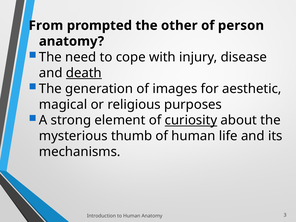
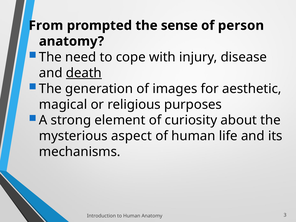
other: other -> sense
curiosity underline: present -> none
thumb: thumb -> aspect
